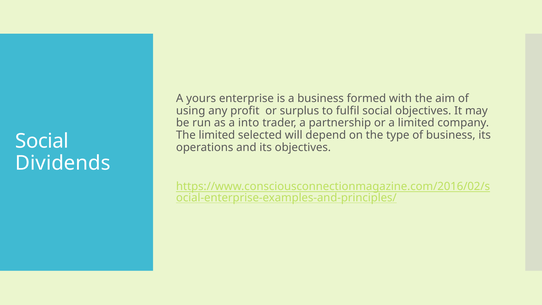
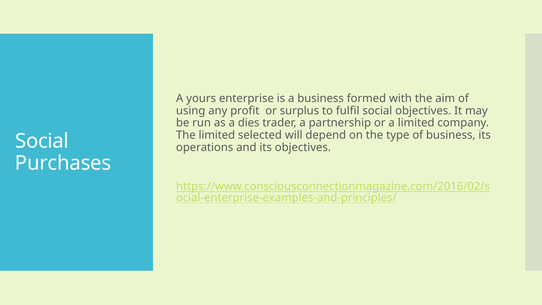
into: into -> dies
Dividends: Dividends -> Purchases
